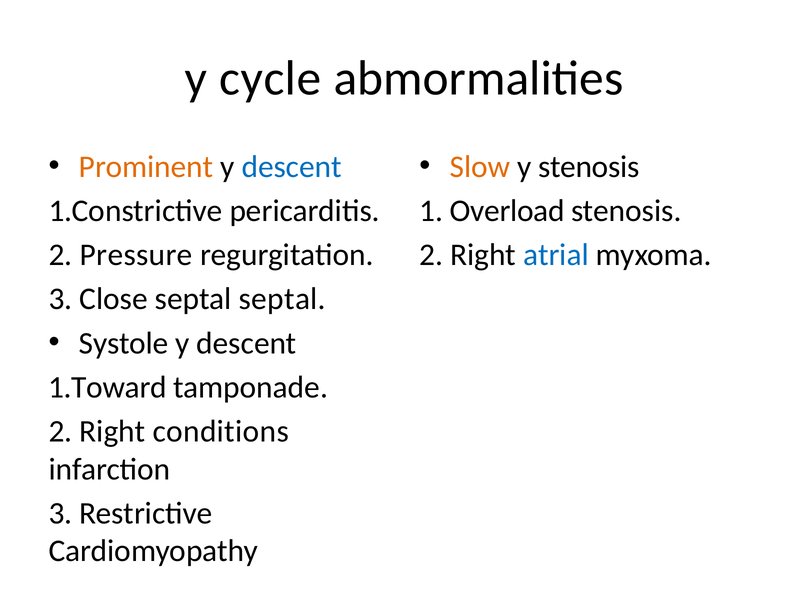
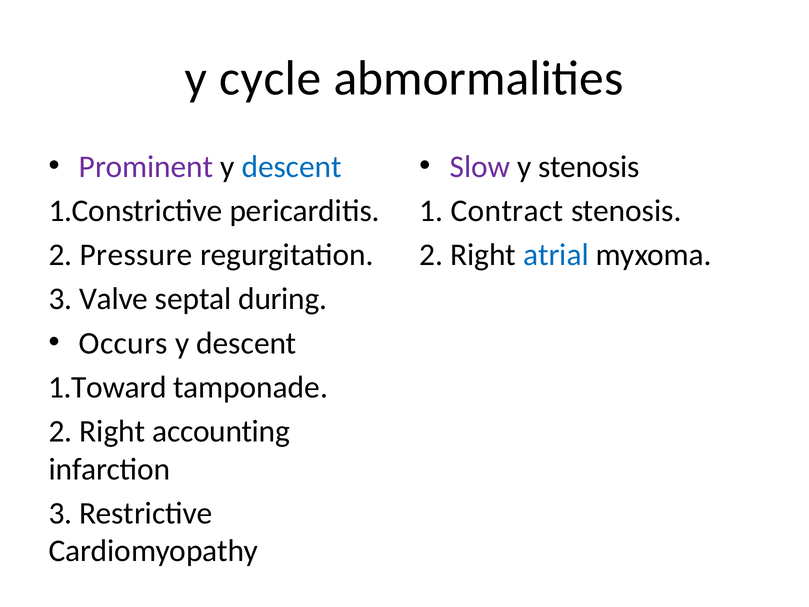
Prominent colour: orange -> purple
Slow colour: orange -> purple
Overload: Overload -> Contract
Close: Close -> Valve
septal septal: septal -> during
Systole: Systole -> Occurs
conditions: conditions -> accounting
